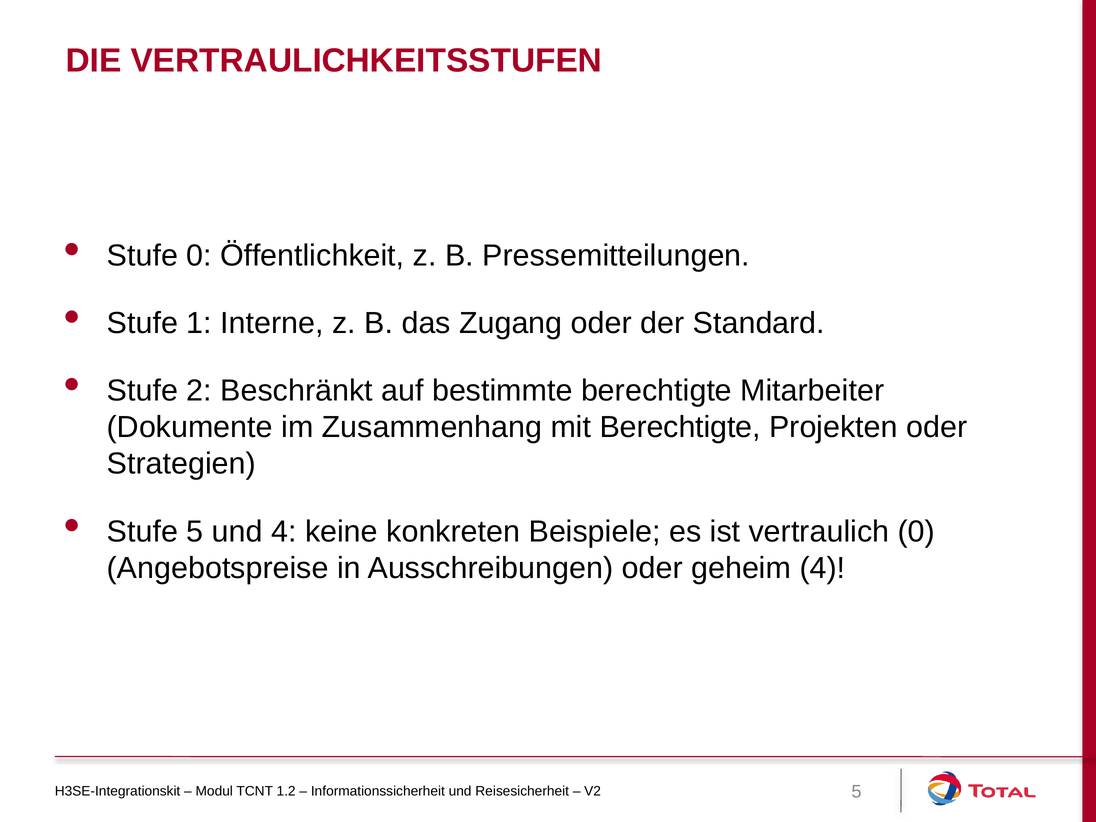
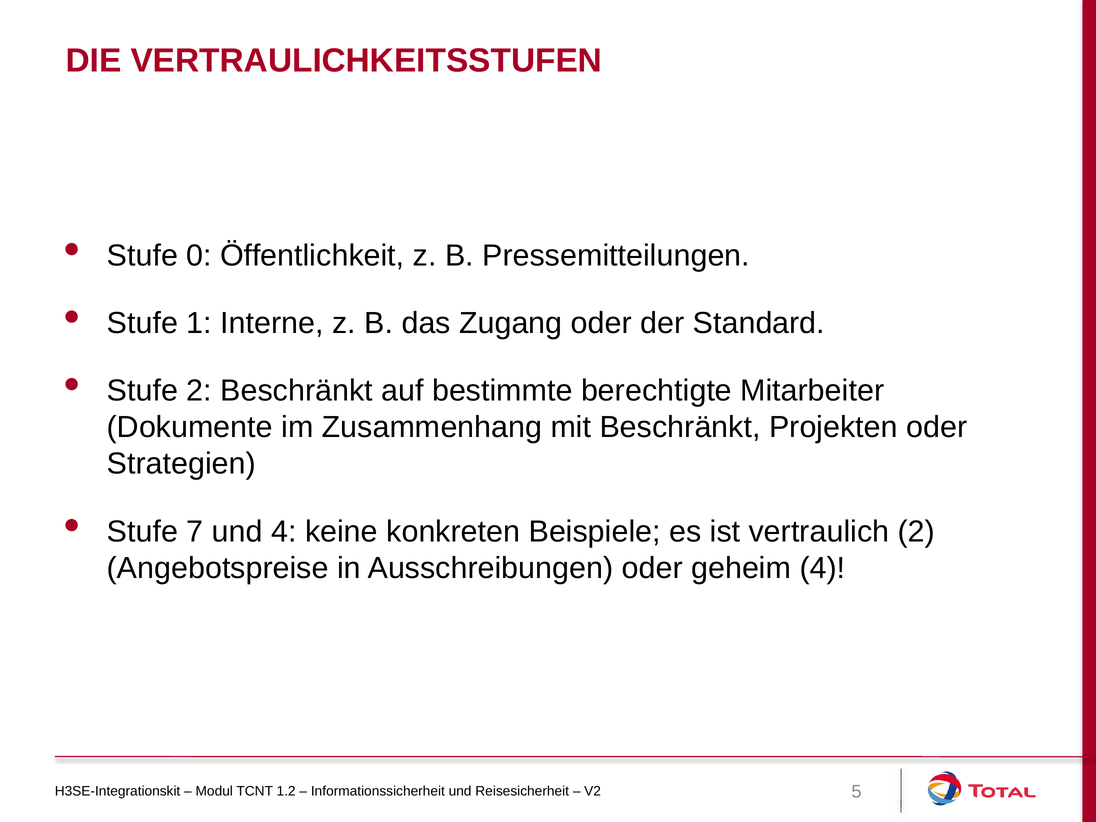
mit Berechtigte: Berechtigte -> Beschränkt
Stufe 5: 5 -> 7
vertraulich 0: 0 -> 2
